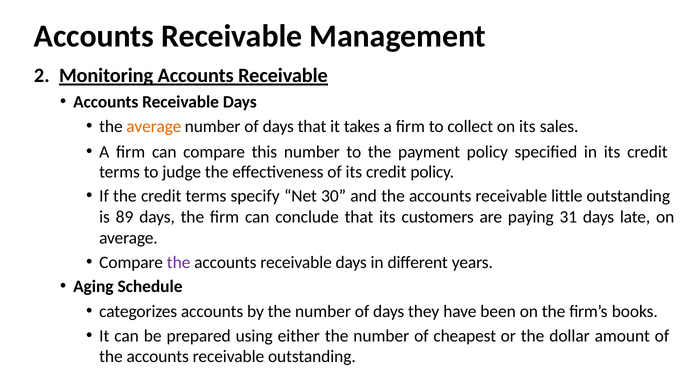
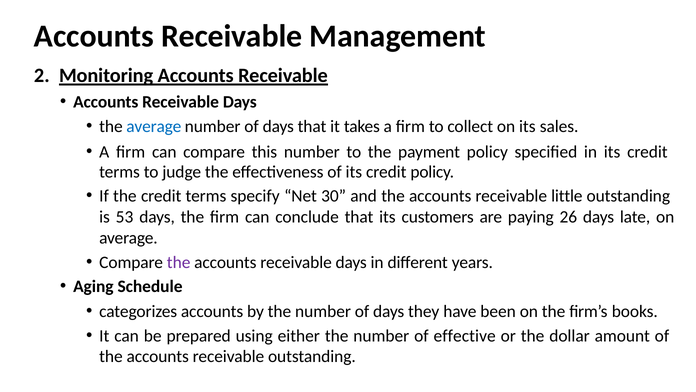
average at (154, 126) colour: orange -> blue
89: 89 -> 53
31: 31 -> 26
cheapest: cheapest -> effective
